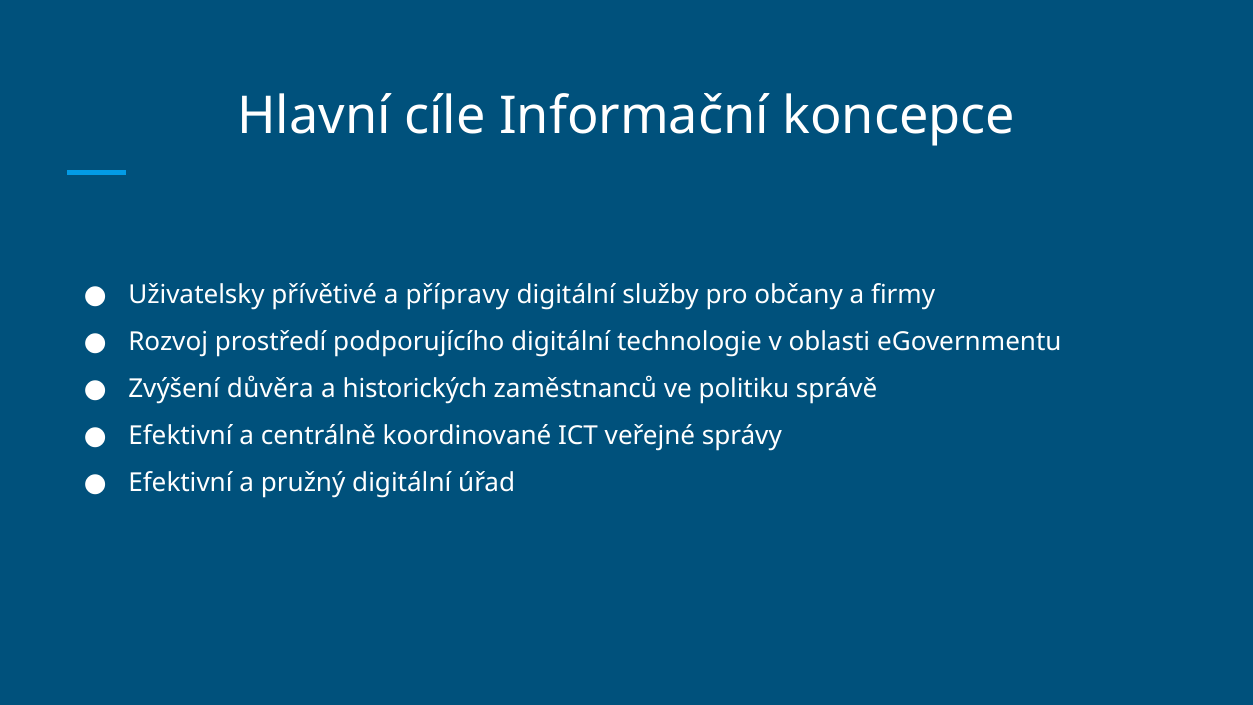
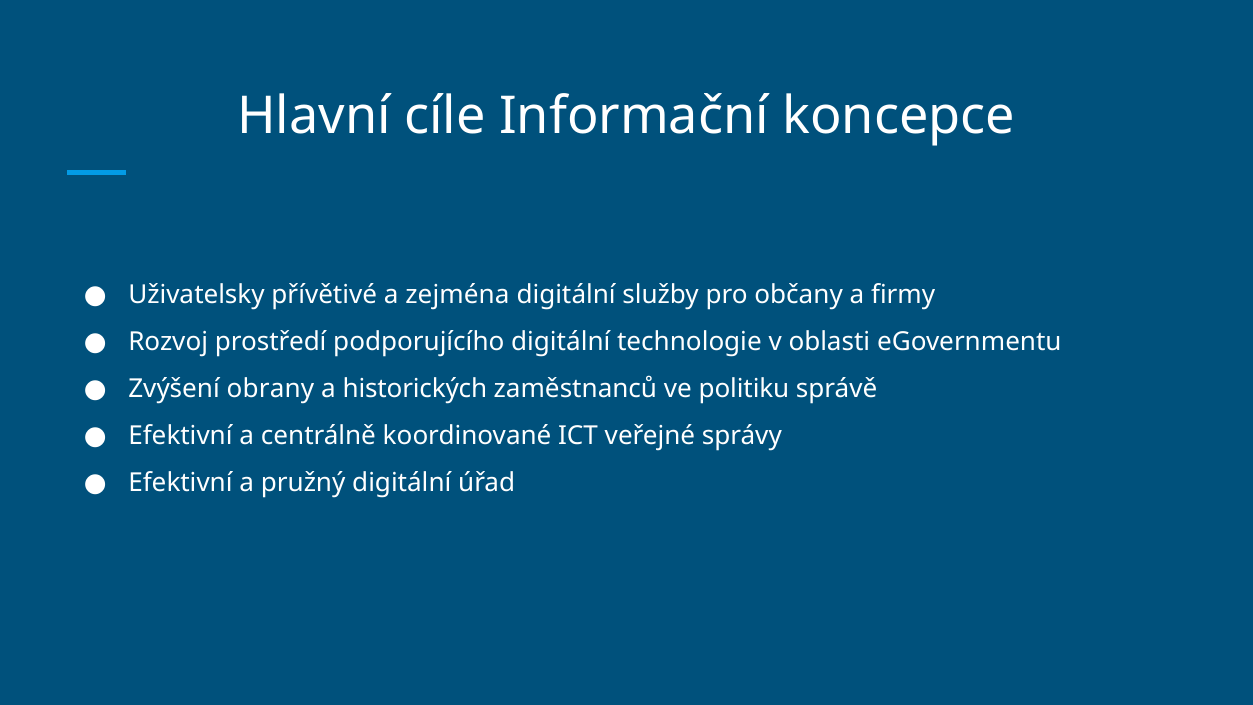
přípravy: přípravy -> zejména
důvěra: důvěra -> obrany
